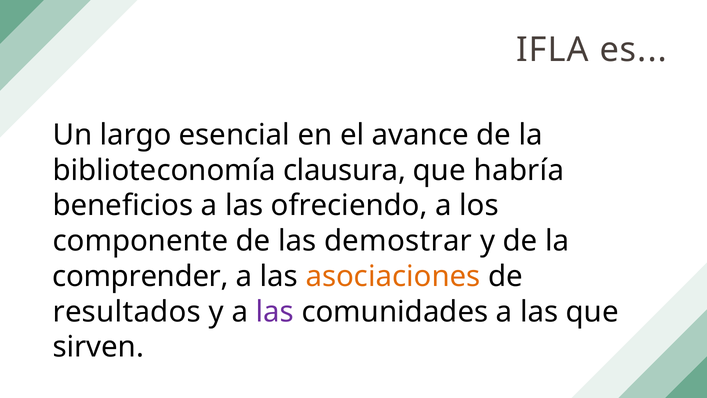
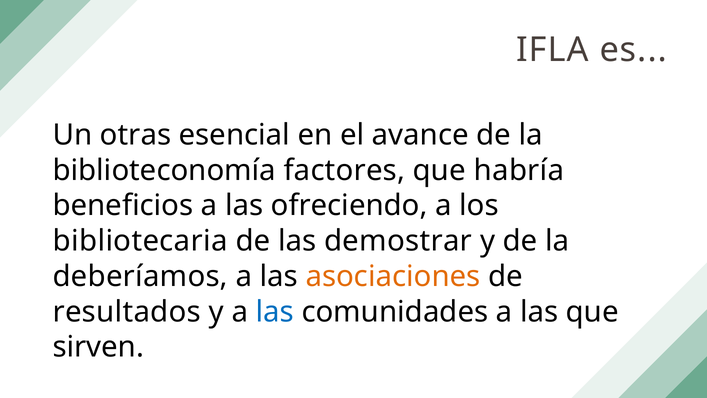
largo: largo -> otras
clausura: clausura -> factores
componente: componente -> bibliotecaria
comprender: comprender -> deberíamos
las at (275, 312) colour: purple -> blue
